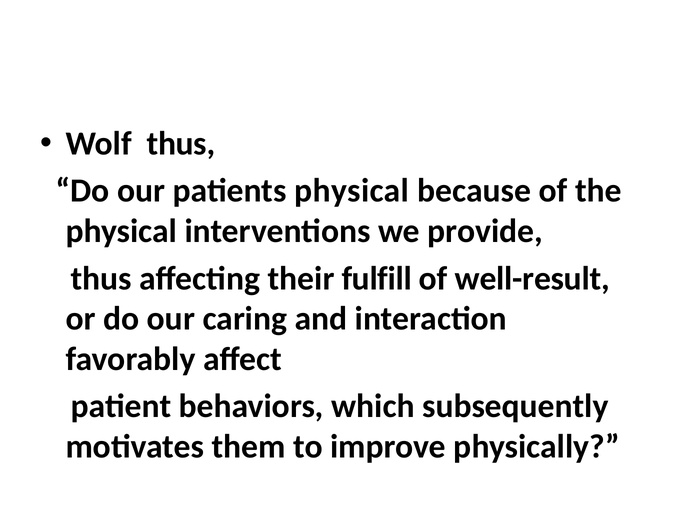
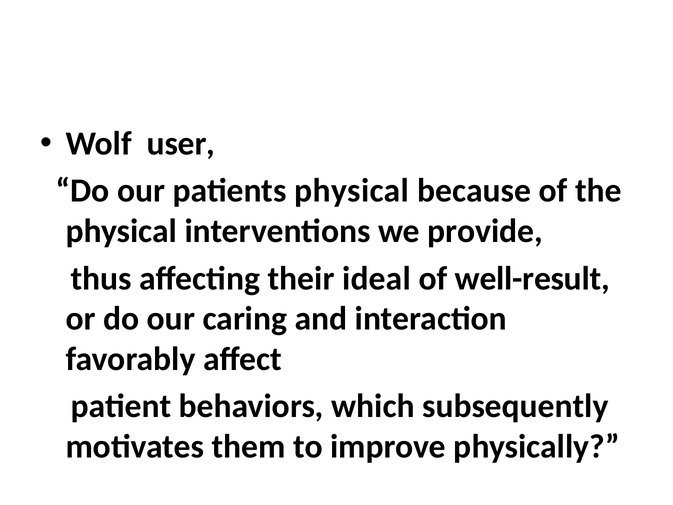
Wolf thus: thus -> user
fulfill: fulfill -> ideal
